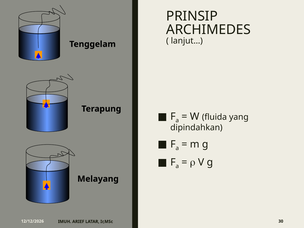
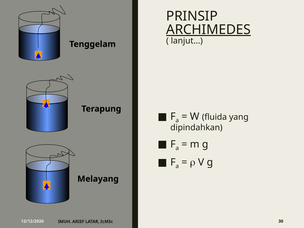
ARCHIMEDES underline: none -> present
